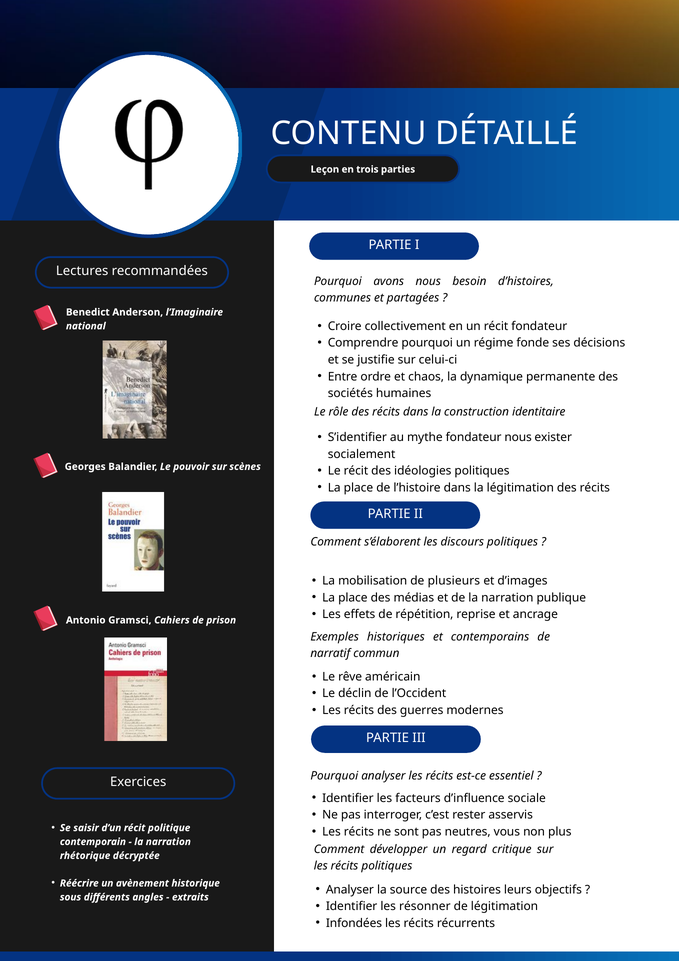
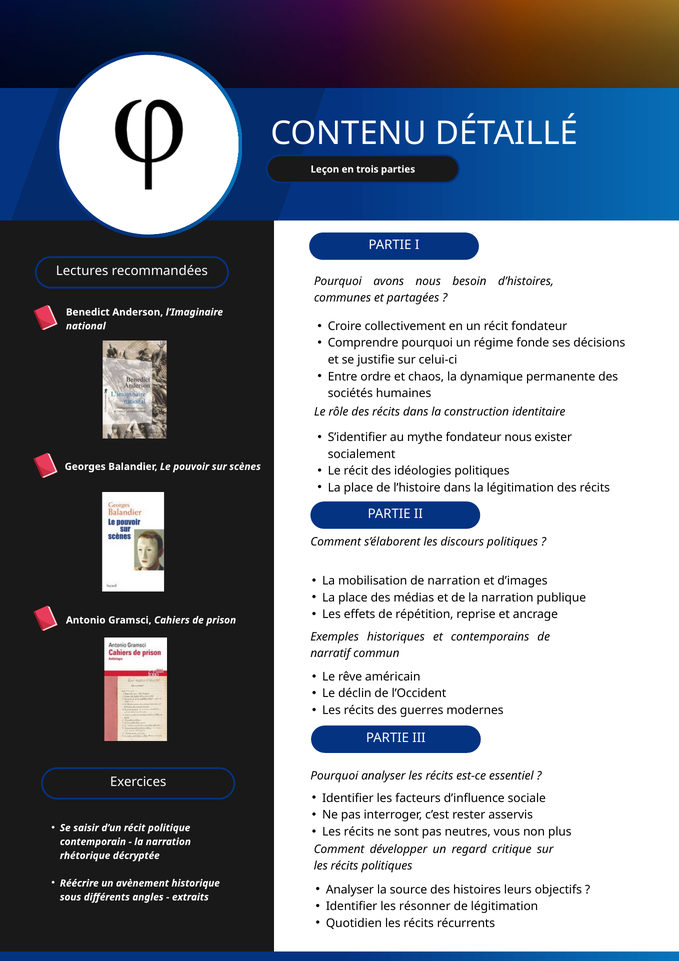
de plusieurs: plusieurs -> narration
Infondées: Infondées -> Quotidien
